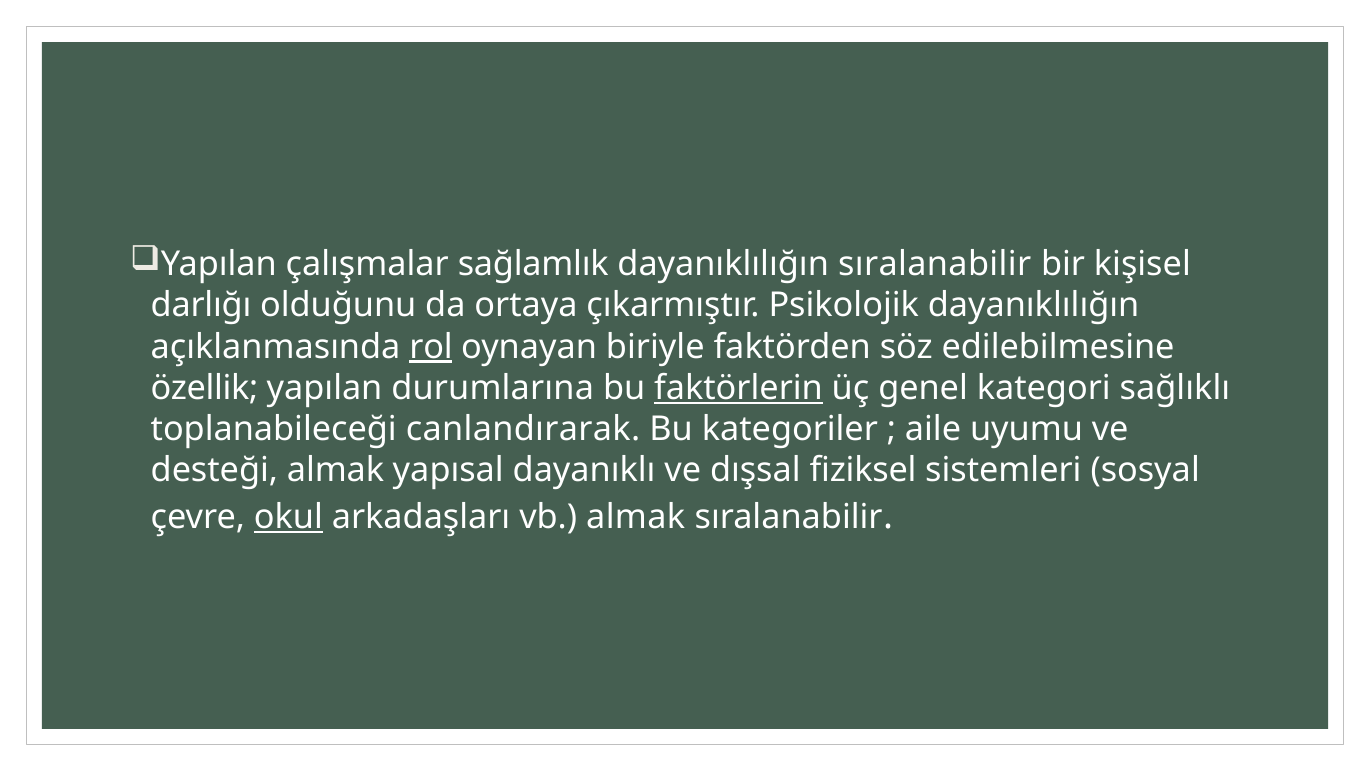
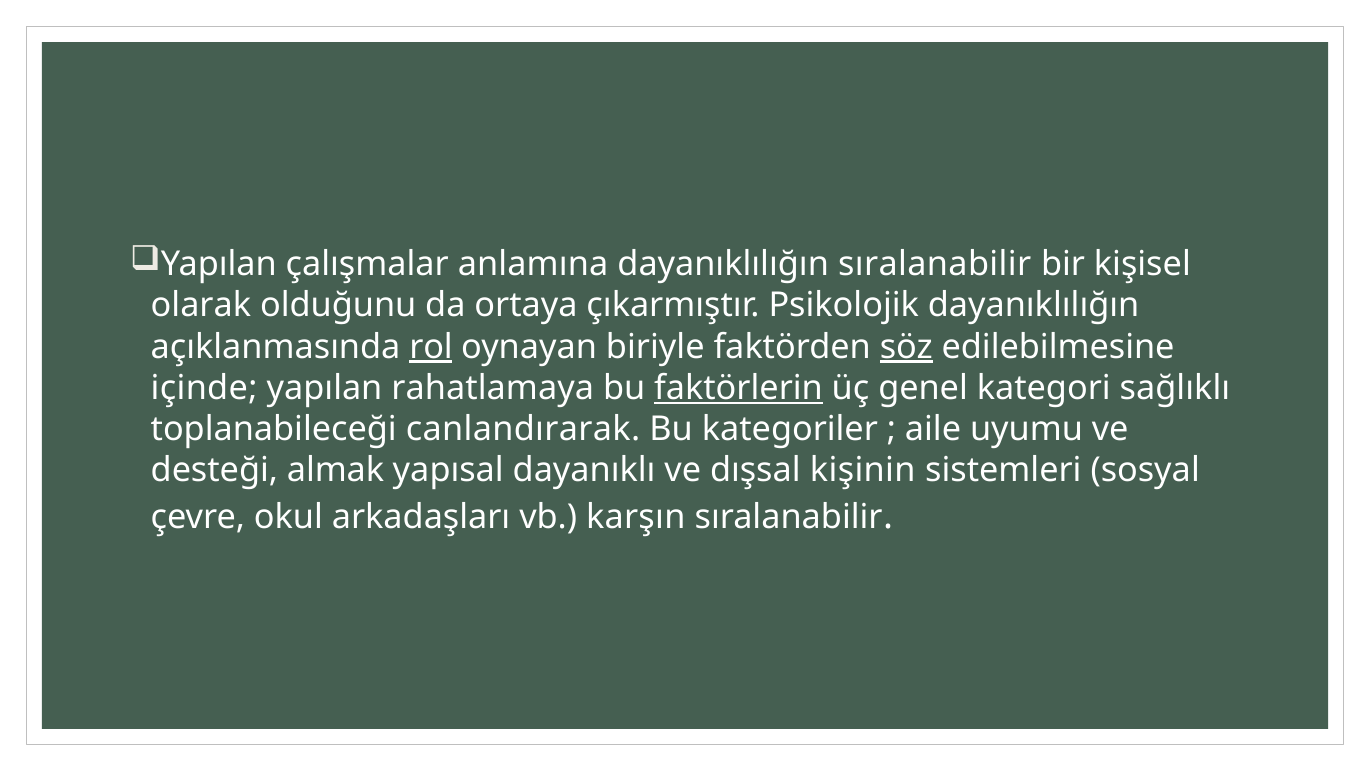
sağlamlık: sağlamlık -> anlamına
darlığı: darlığı -> olarak
söz underline: none -> present
özellik: özellik -> içinde
durumlarına: durumlarına -> rahatlamaya
fiziksel: fiziksel -> kişinin
okul underline: present -> none
vb almak: almak -> karşın
